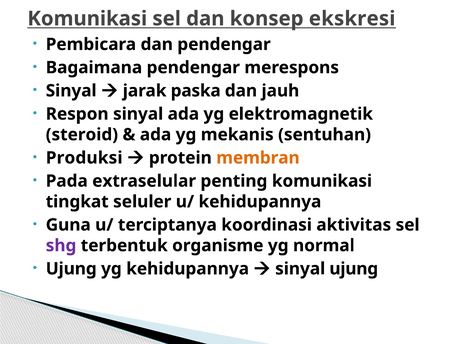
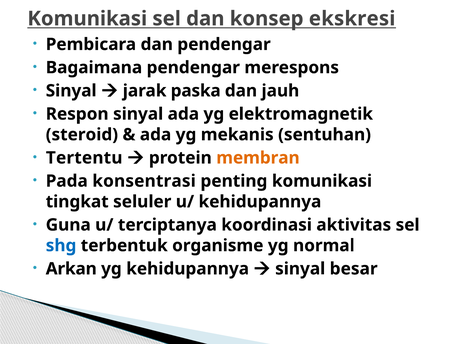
Produksi: Produksi -> Tertentu
extraselular: extraselular -> konsentrasi
shg colour: purple -> blue
Ujung at (71, 268): Ujung -> Arkan
sinyal ujung: ujung -> besar
